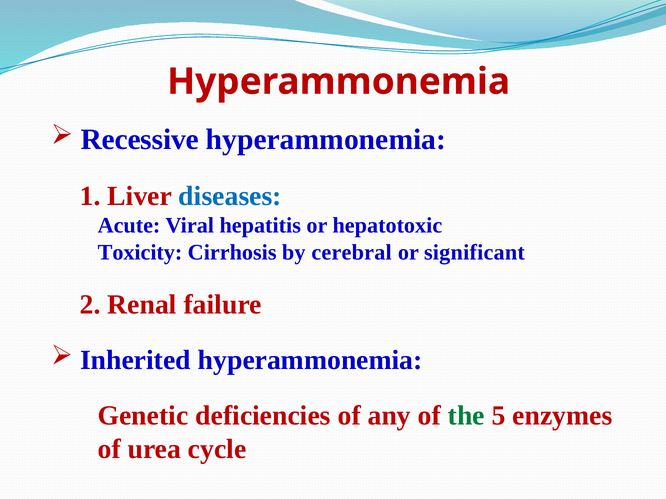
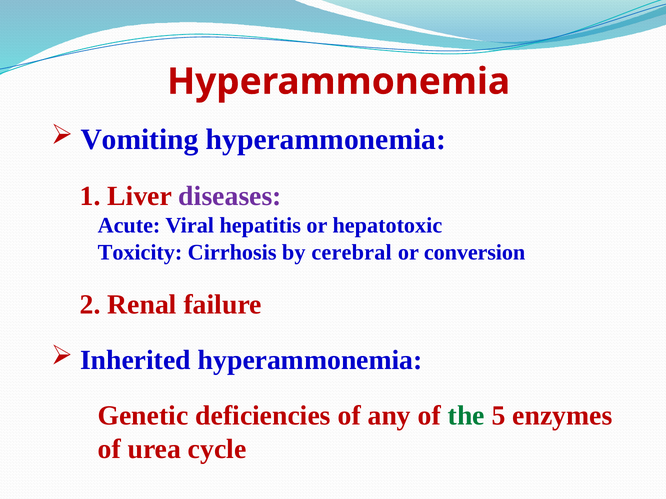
Recessive: Recessive -> Vomiting
diseases colour: blue -> purple
significant: significant -> conversion
